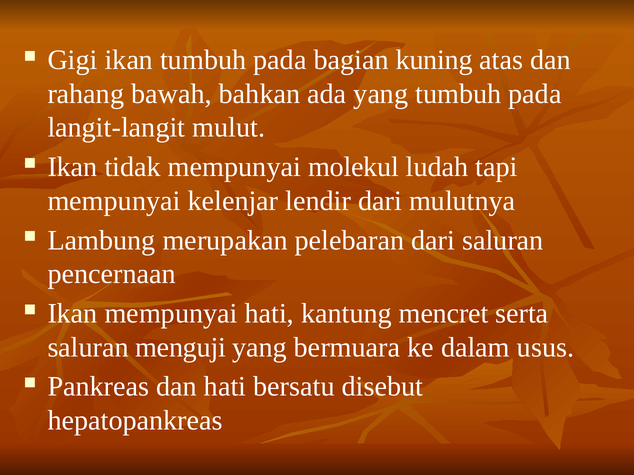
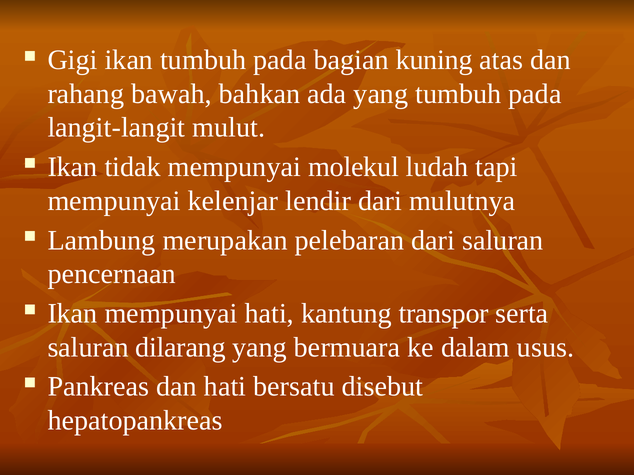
mencret: mencret -> transpor
menguji: menguji -> dilarang
